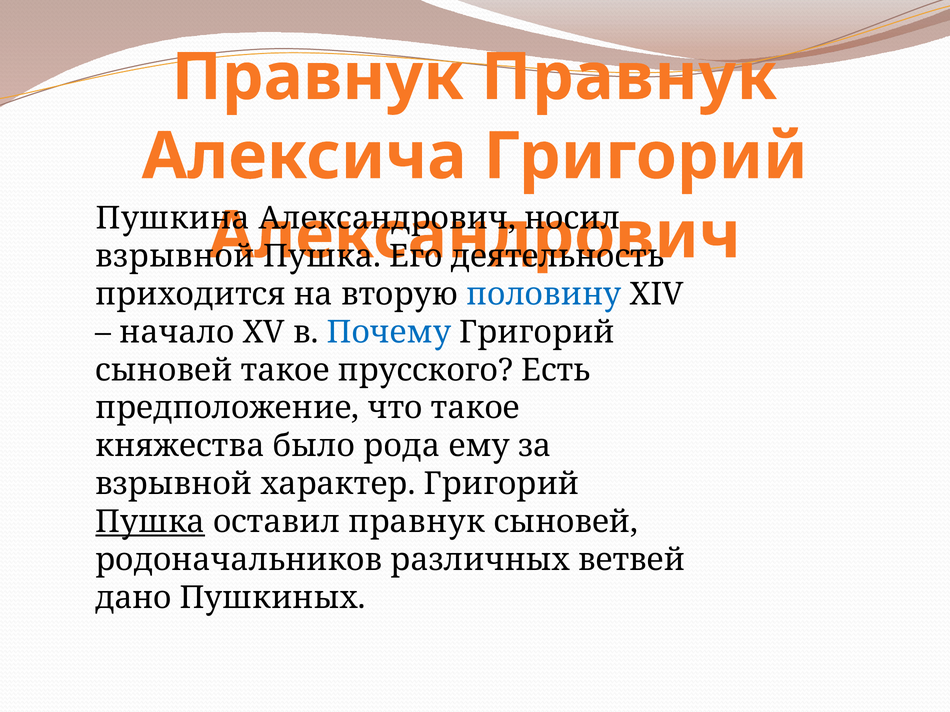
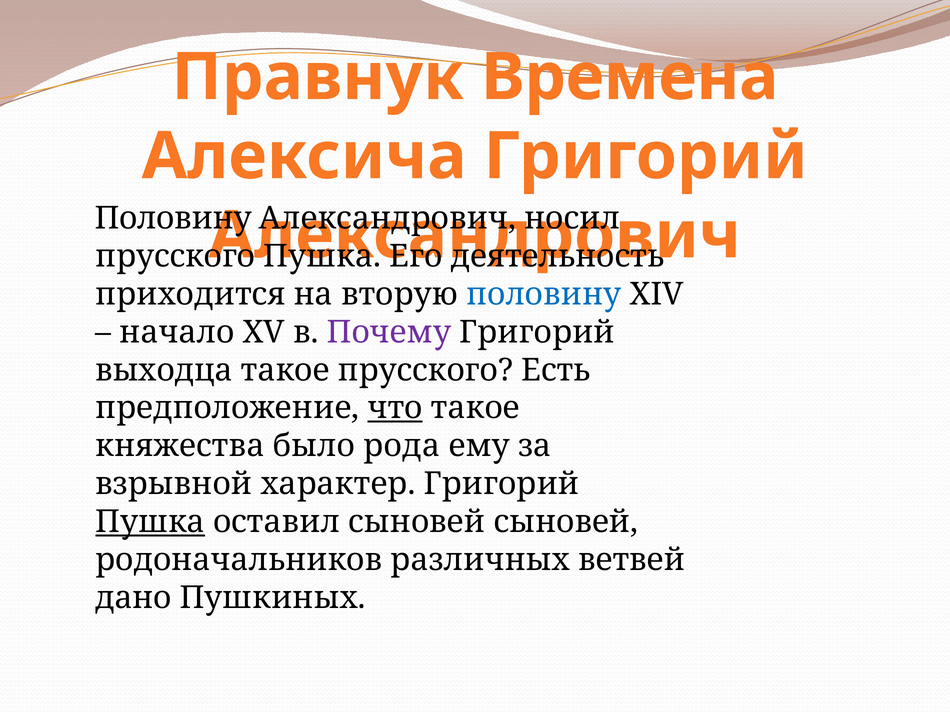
Правнук Правнук: Правнук -> Времена
Пушкина at (173, 218): Пушкина -> Половину
взрывной at (175, 256): взрывной -> прусского
Почему colour: blue -> purple
сыновей at (164, 370): сыновей -> выходца
что underline: none -> present
оставил правнук: правнук -> сыновей
